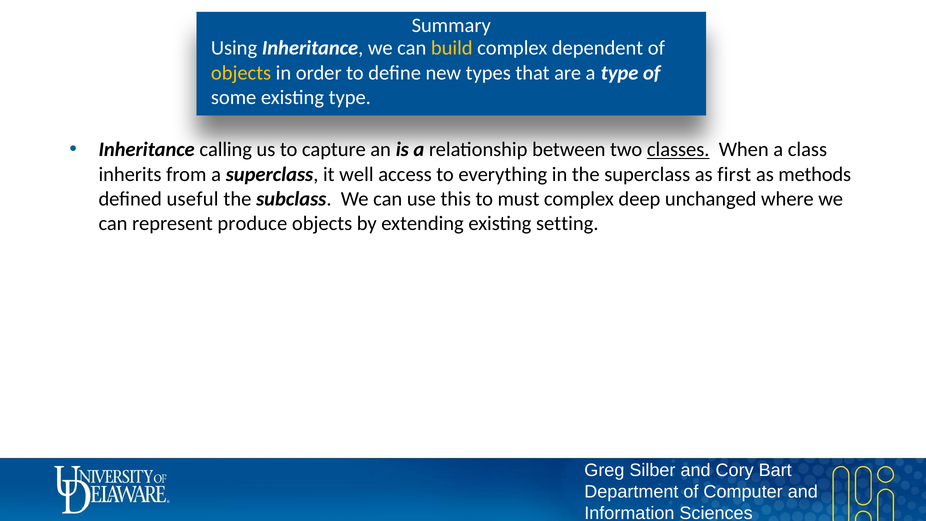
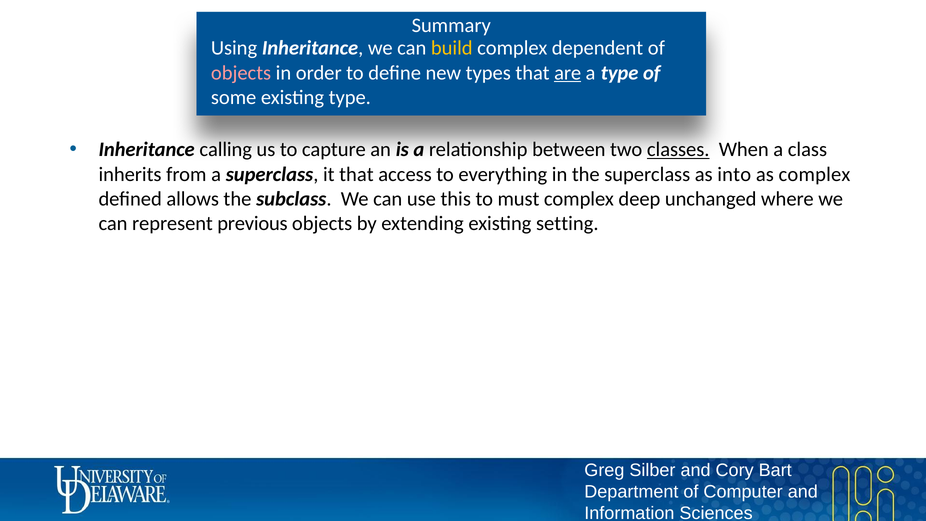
objects at (241, 73) colour: yellow -> pink
are underline: none -> present
it well: well -> that
first: first -> into
as methods: methods -> complex
useful: useful -> allows
produce: produce -> previous
